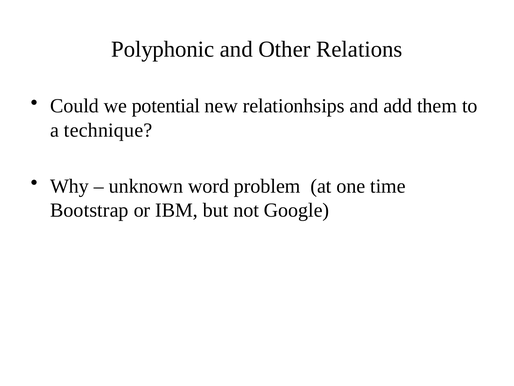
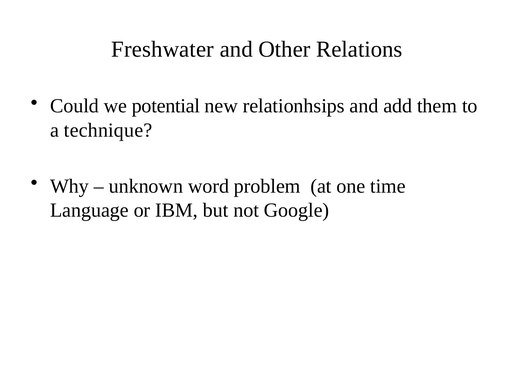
Polyphonic: Polyphonic -> Freshwater
Bootstrap: Bootstrap -> Language
